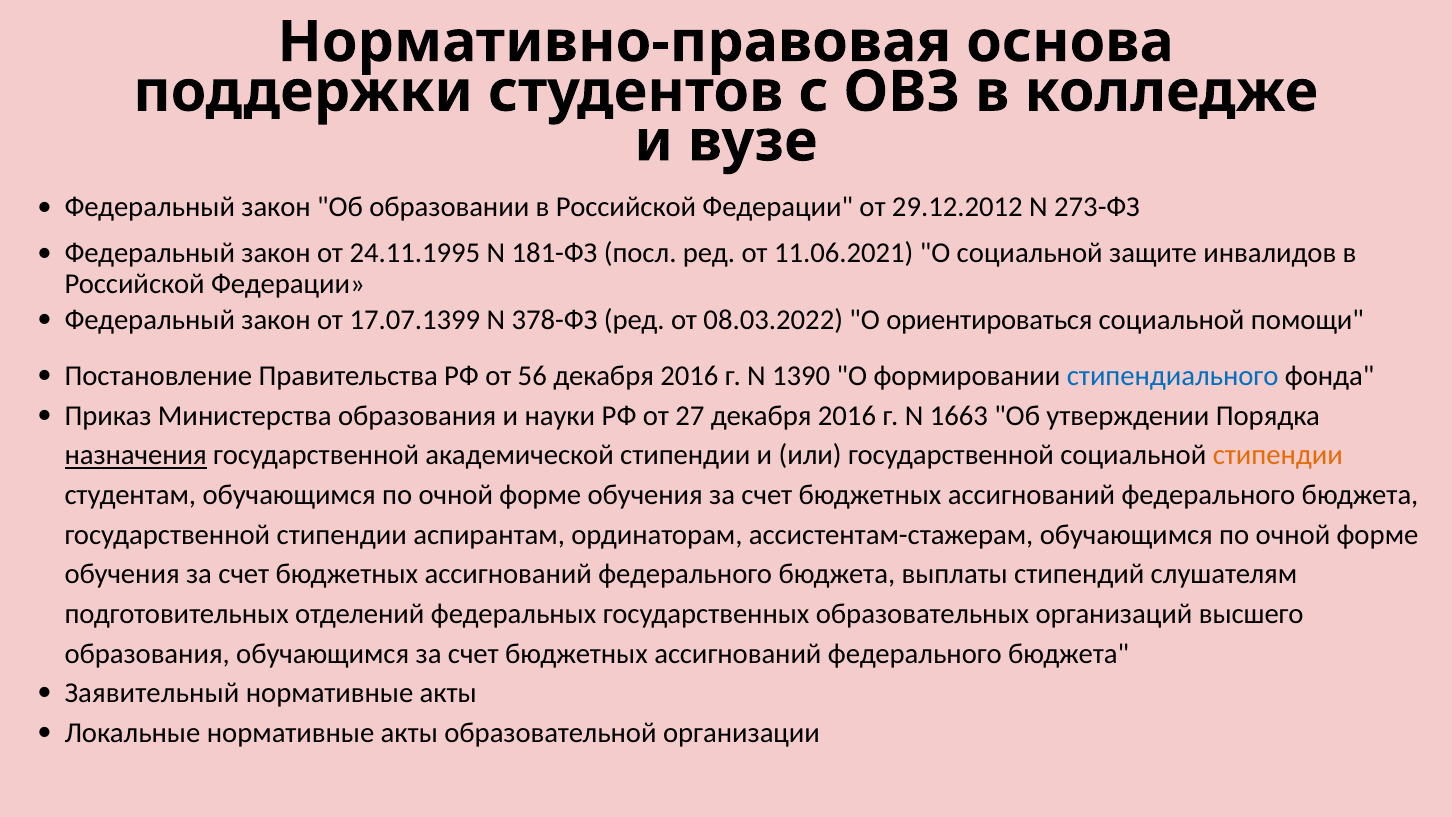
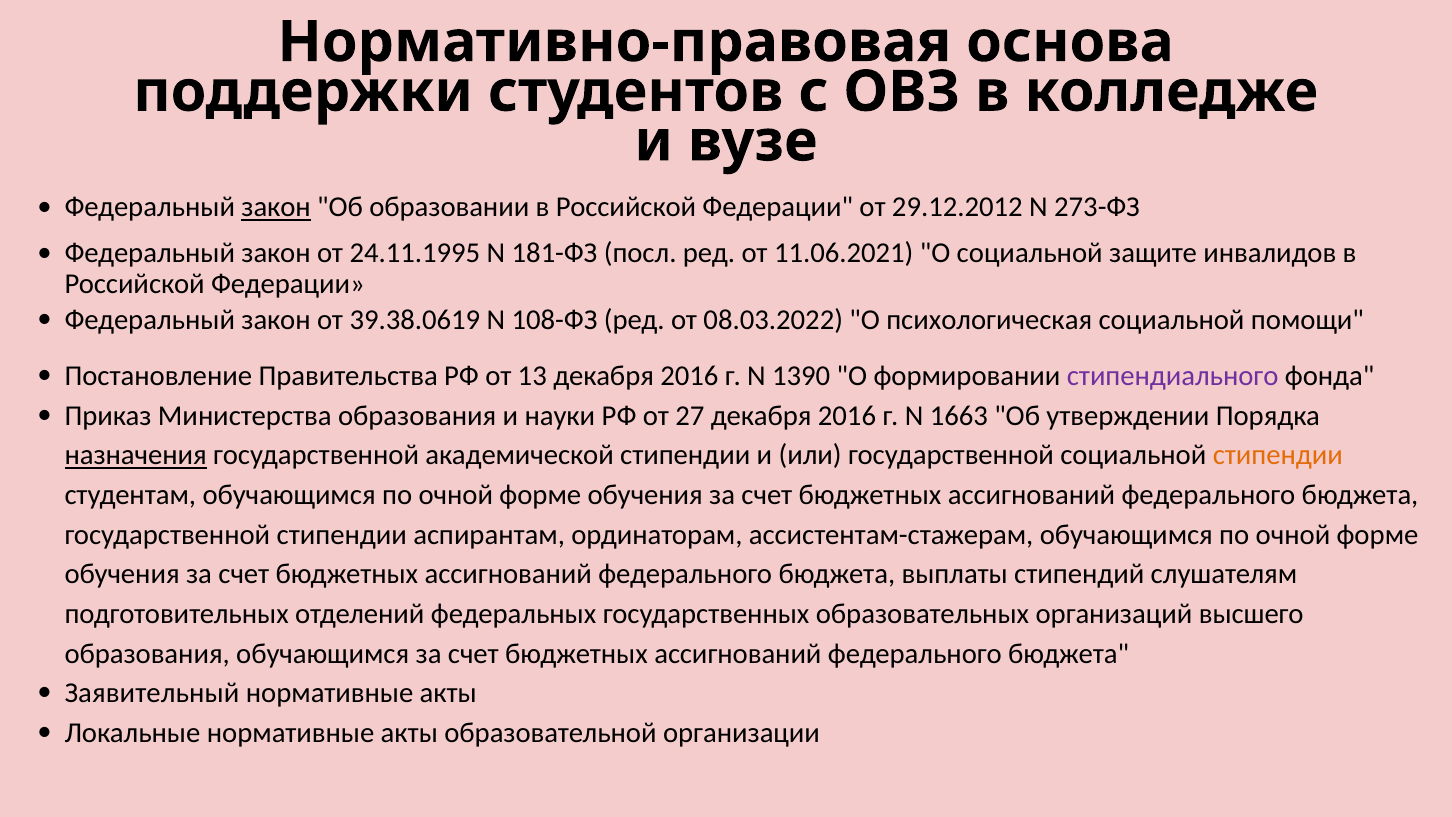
закон at (276, 207) underline: none -> present
17.07.1399: 17.07.1399 -> 39.38.0619
378-ФЗ: 378-ФЗ -> 108-ФЗ
ориентироваться: ориентироваться -> психологическая
56: 56 -> 13
стипендиального colour: blue -> purple
